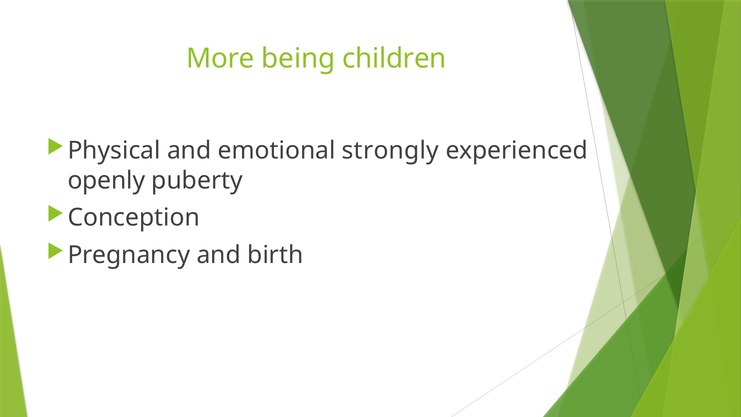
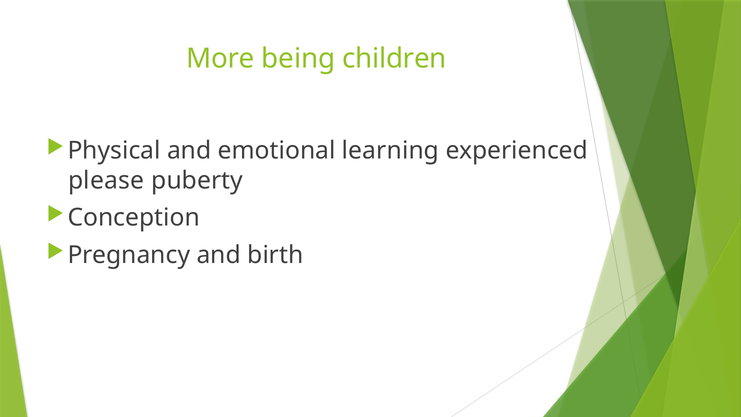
strongly: strongly -> learning
openly: openly -> please
